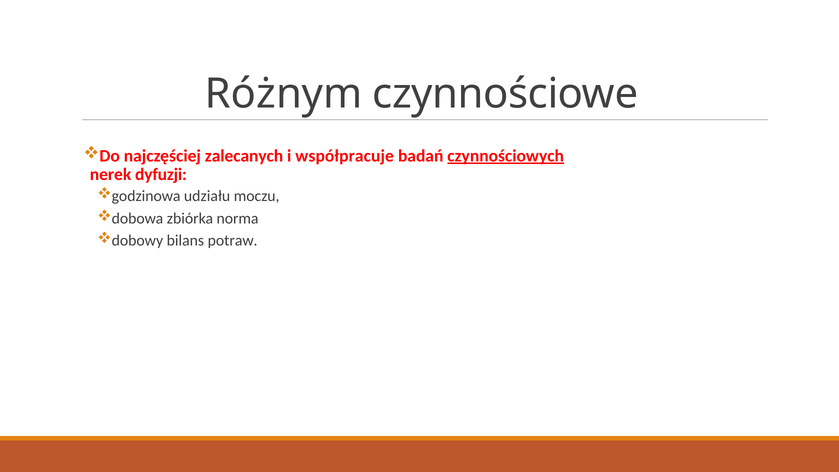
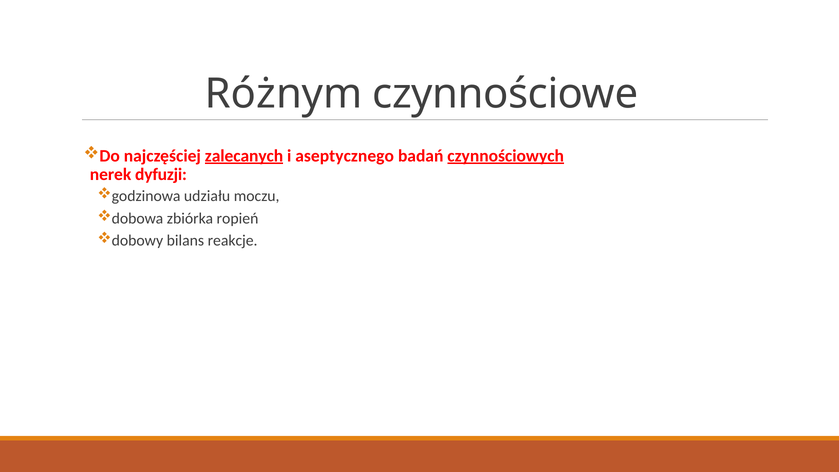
zalecanych underline: none -> present
współpracuje: współpracuje -> aseptycznego
norma: norma -> ropień
potraw: potraw -> reakcje
